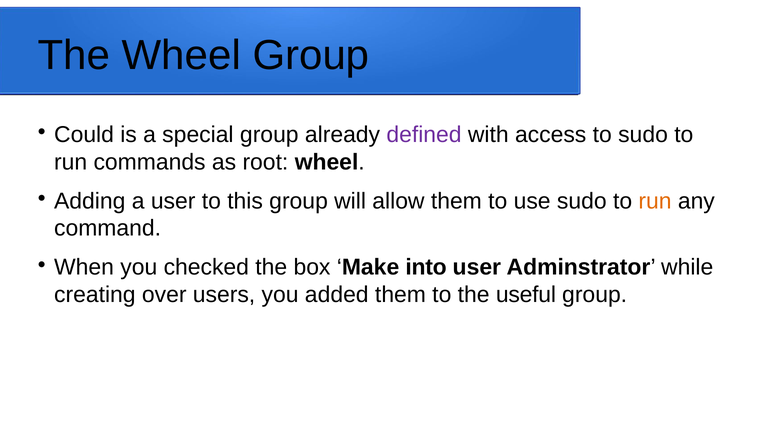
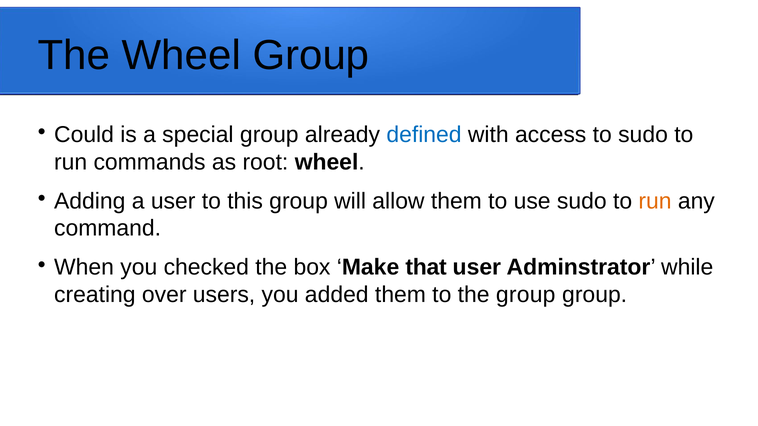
defined colour: purple -> blue
into: into -> that
the useful: useful -> group
